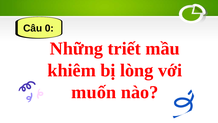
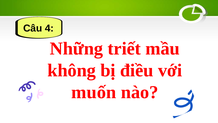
0: 0 -> 4
khiêm: khiêm -> không
lòng: lòng -> điều
